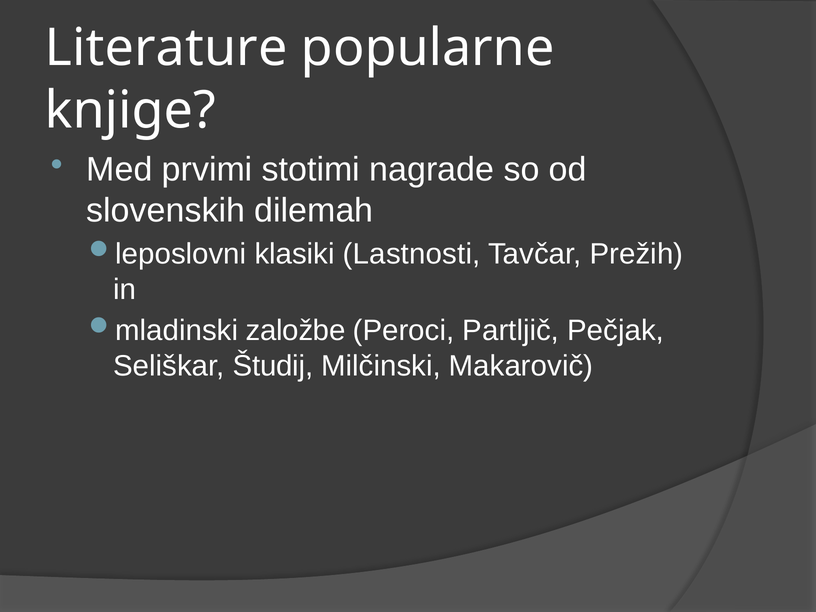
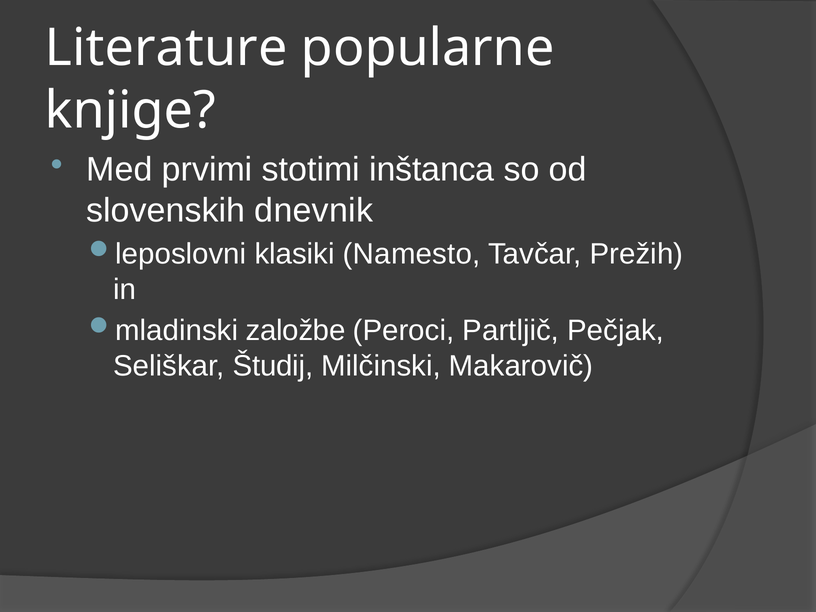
nagrade: nagrade -> inštanca
dilemah: dilemah -> dnevnik
Lastnosti: Lastnosti -> Namesto
